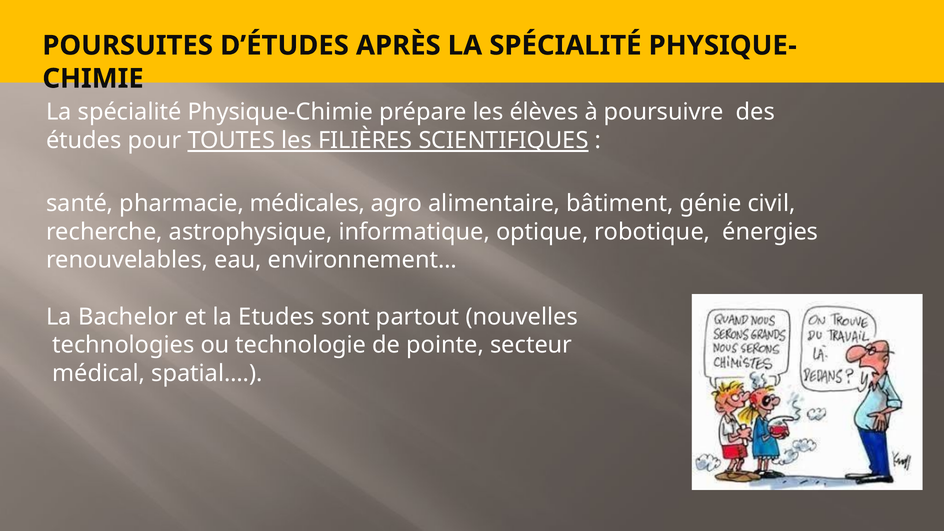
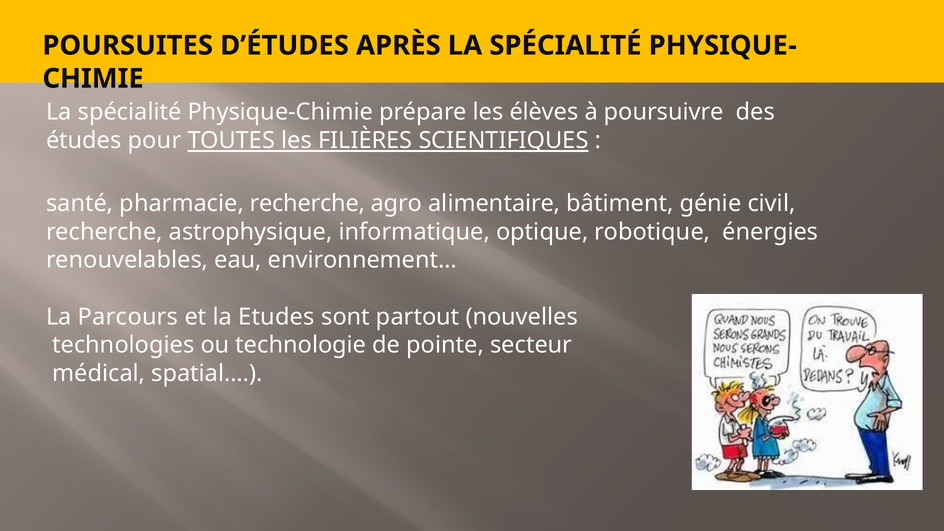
pharmacie médicales: médicales -> recherche
Bachelor: Bachelor -> Parcours
